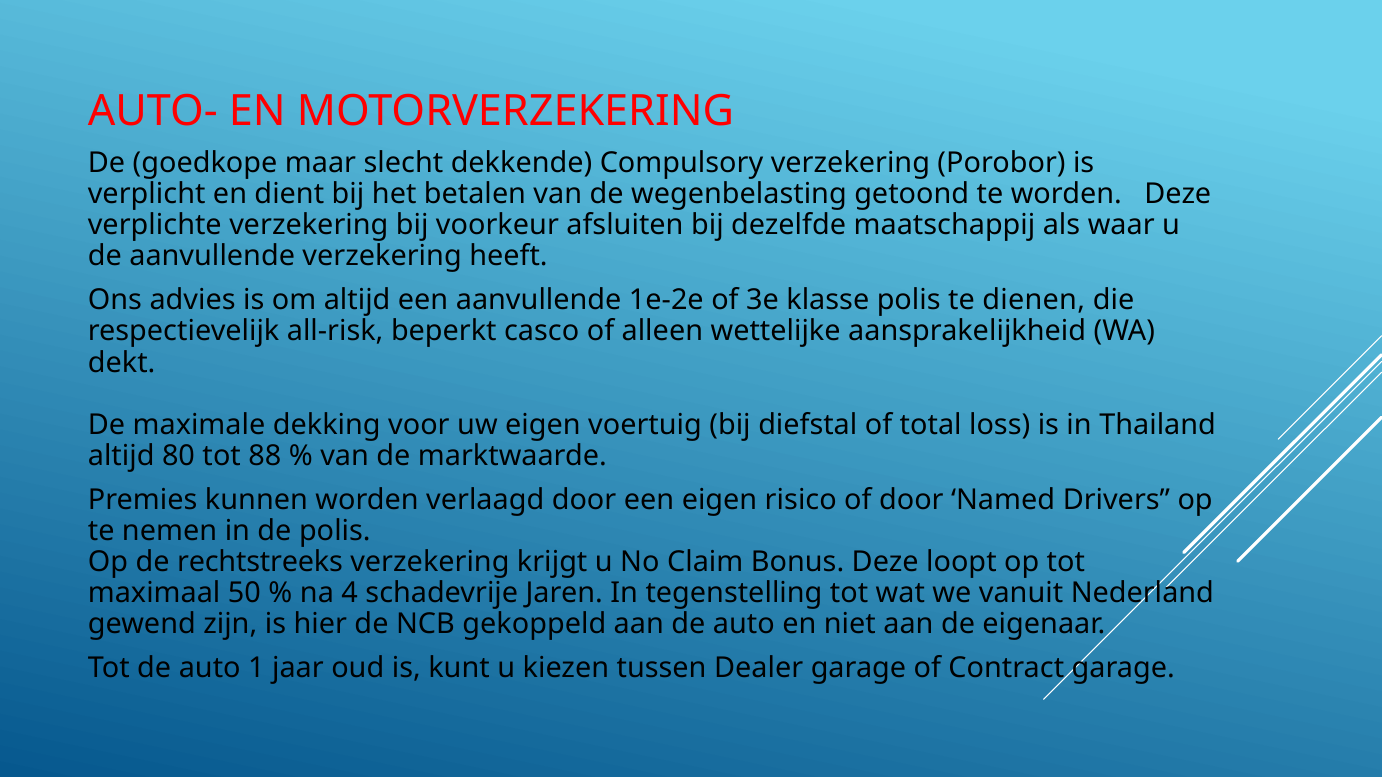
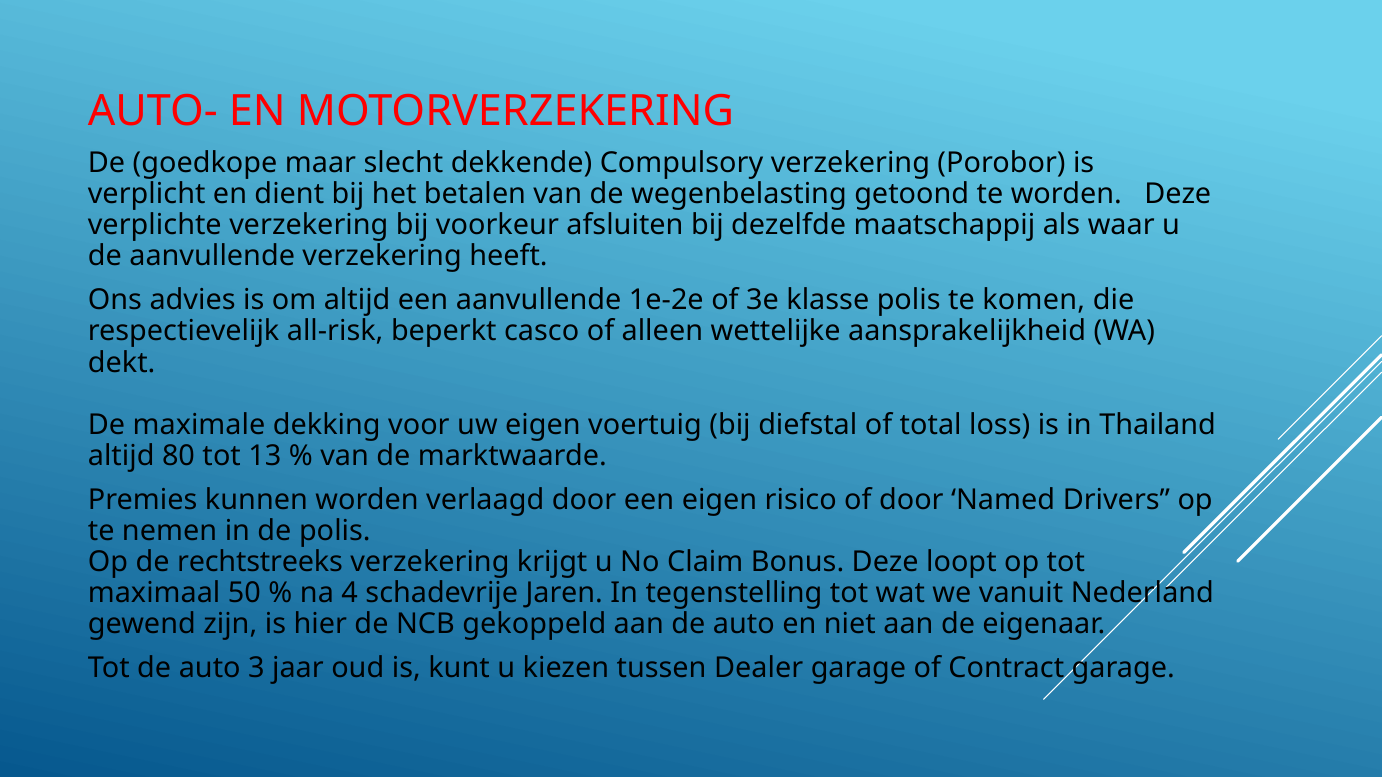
dienen: dienen -> komen
88: 88 -> 13
1: 1 -> 3
